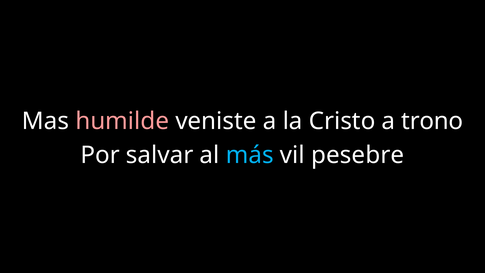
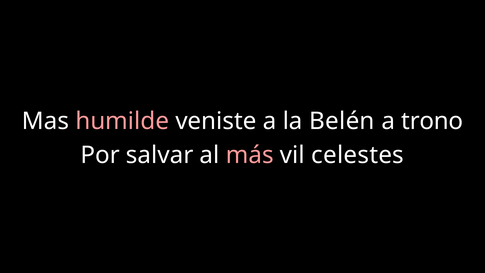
Cristo: Cristo -> Belén
más colour: light blue -> pink
pesebre: pesebre -> celestes
